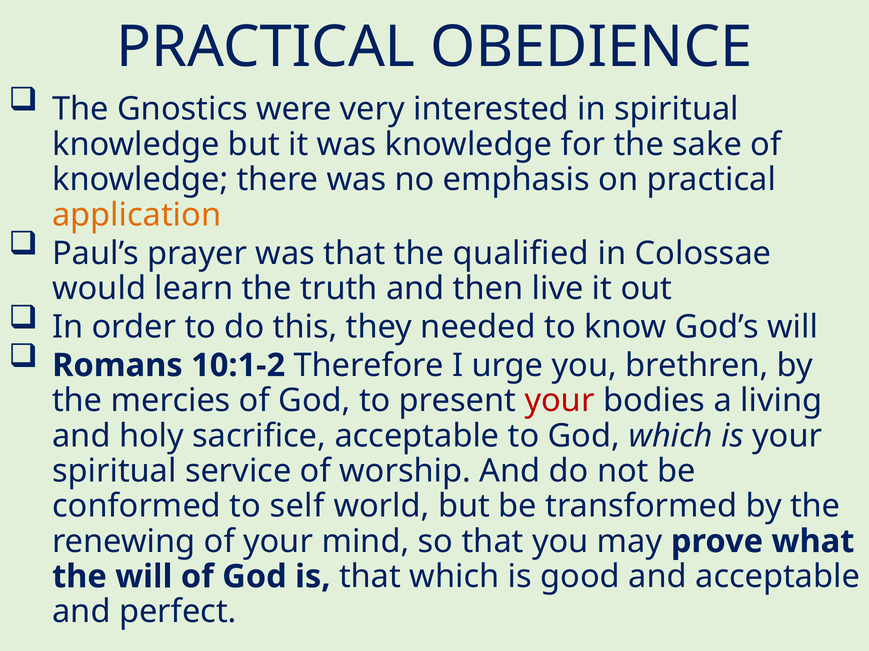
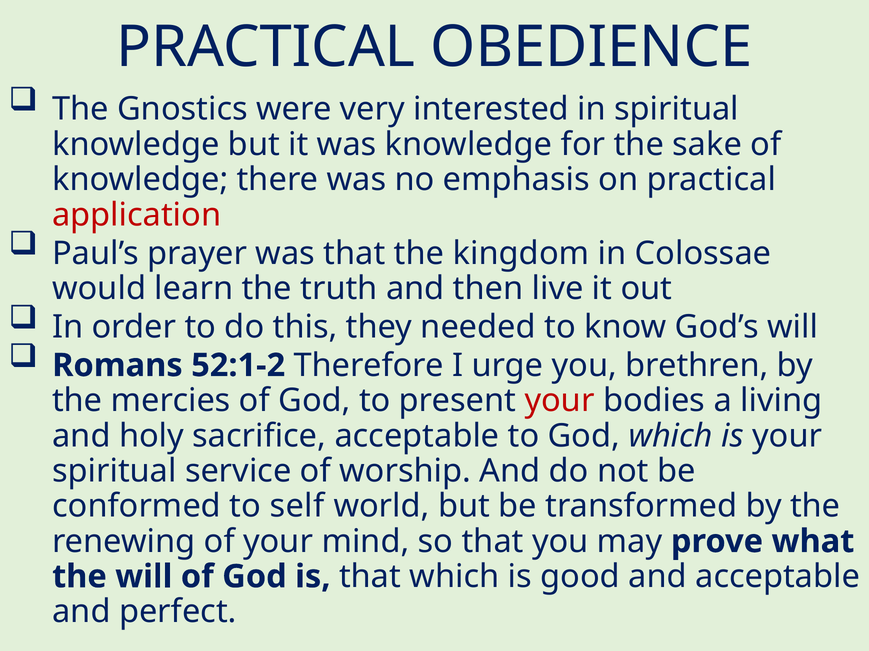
application colour: orange -> red
qualified: qualified -> kingdom
10:1-2: 10:1-2 -> 52:1-2
